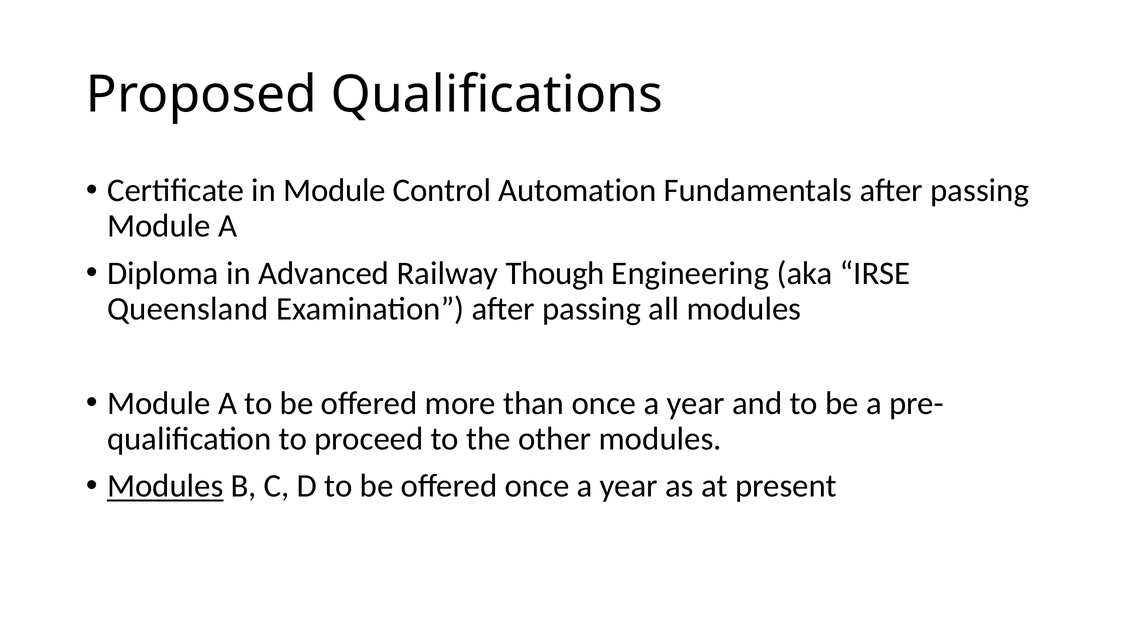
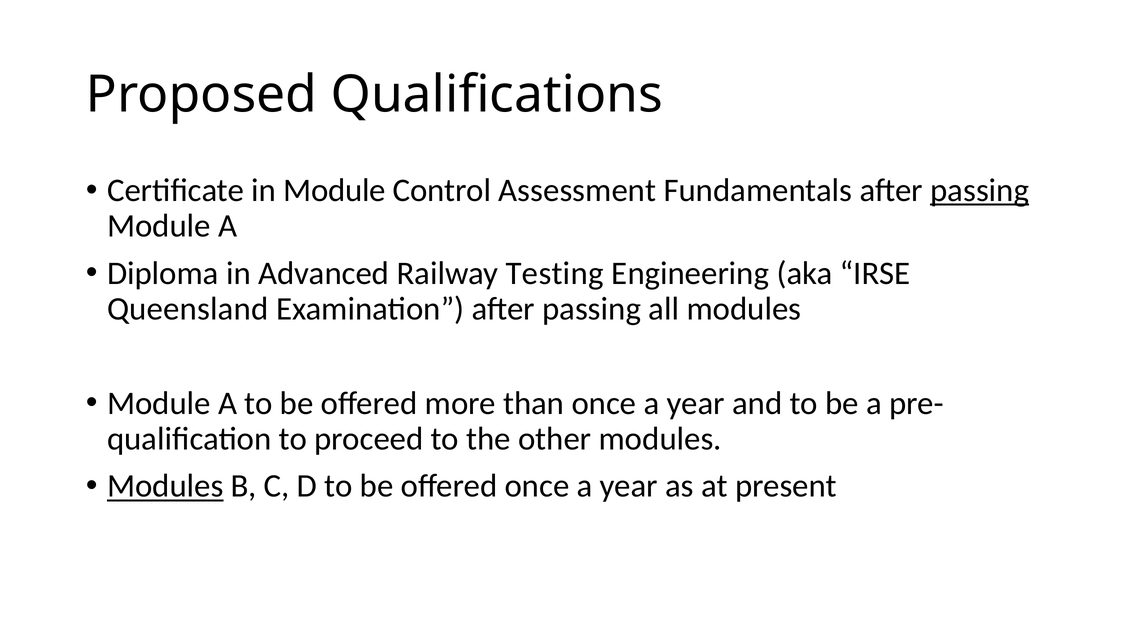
Automation: Automation -> Assessment
passing at (980, 191) underline: none -> present
Though: Though -> Testing
